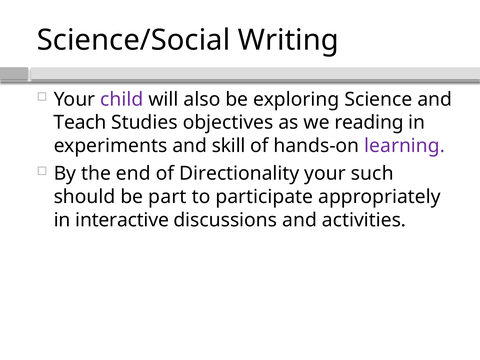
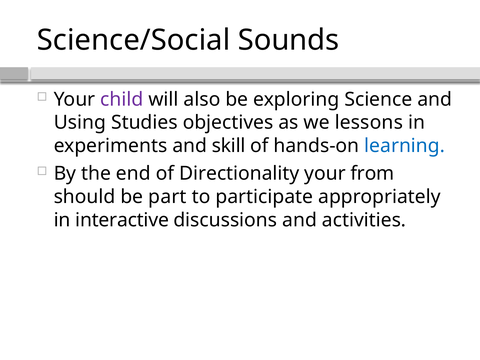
Writing: Writing -> Sounds
Teach: Teach -> Using
reading: reading -> lessons
learning colour: purple -> blue
such: such -> from
